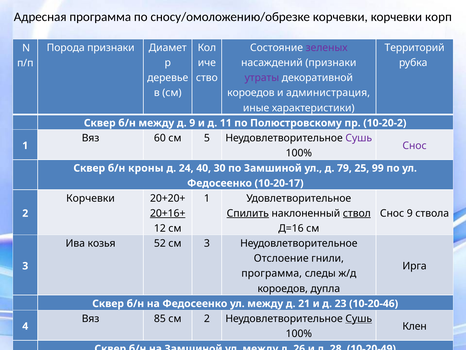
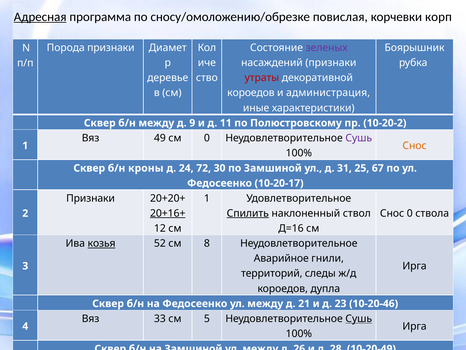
Адресная underline: none -> present
сносу/омоложению/обрезке корчевки: корчевки -> повислая
Территорий: Территорий -> Боярышник
утраты colour: purple -> red
60: 60 -> 49
см 5: 5 -> 0
Снос at (415, 145) colour: purple -> orange
24 40: 40 -> 72
79: 79 -> 31
99: 99 -> 67
Корчевки at (91, 198): Корчевки -> Признаки
ствол at (357, 213) underline: present -> none
Снос 9: 9 -> 0
козья underline: none -> present
см 3: 3 -> 8
Отслоение: Отслоение -> Аварийное
программа at (272, 273): программа -> территорий
85: 85 -> 33
см 2: 2 -> 5
Клен at (415, 326): Клен -> Ирга
